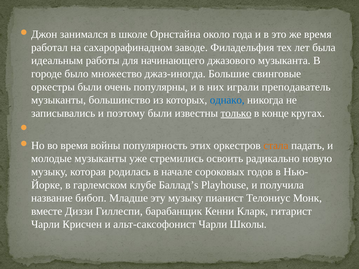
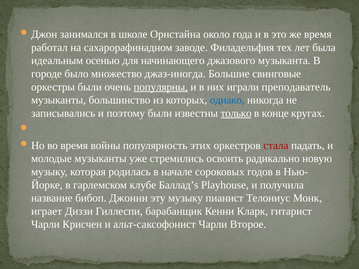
работы: работы -> осенью
популярны underline: none -> present
стала colour: orange -> red
Младше: Младше -> Джонни
вместе: вместе -> играет
Школы: Школы -> Второе
